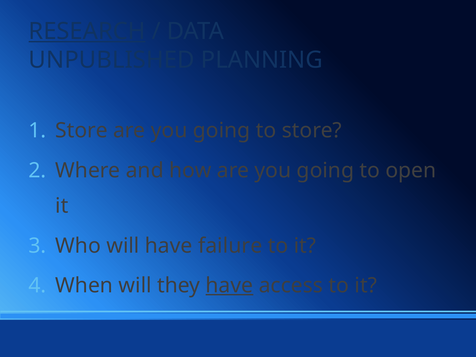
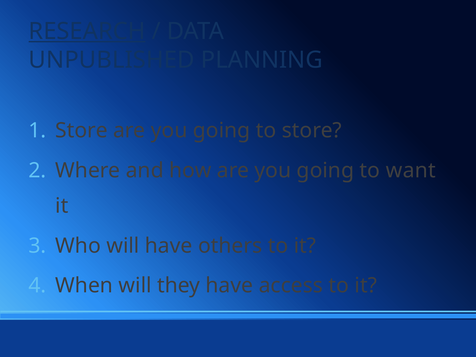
open: open -> want
failure: failure -> others
have at (229, 285) underline: present -> none
